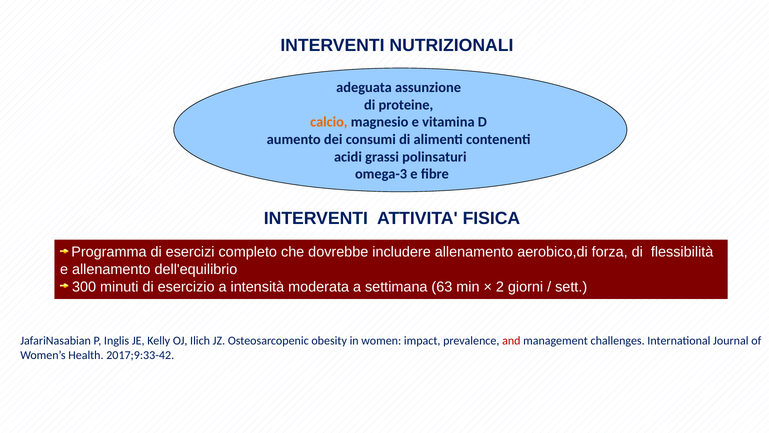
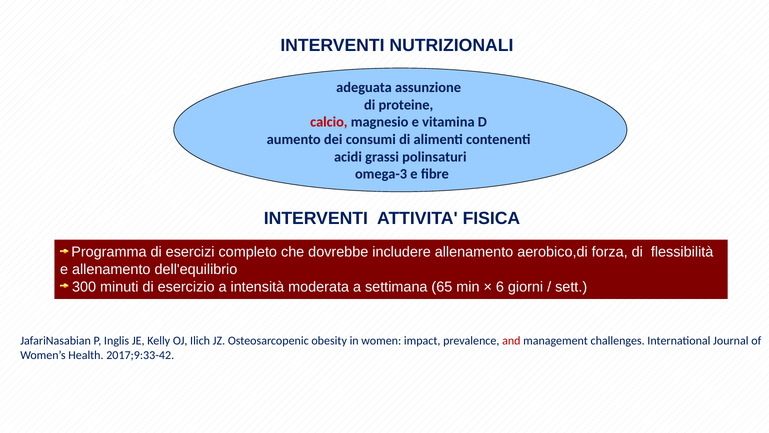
calcio colour: orange -> red
63: 63 -> 65
2: 2 -> 6
